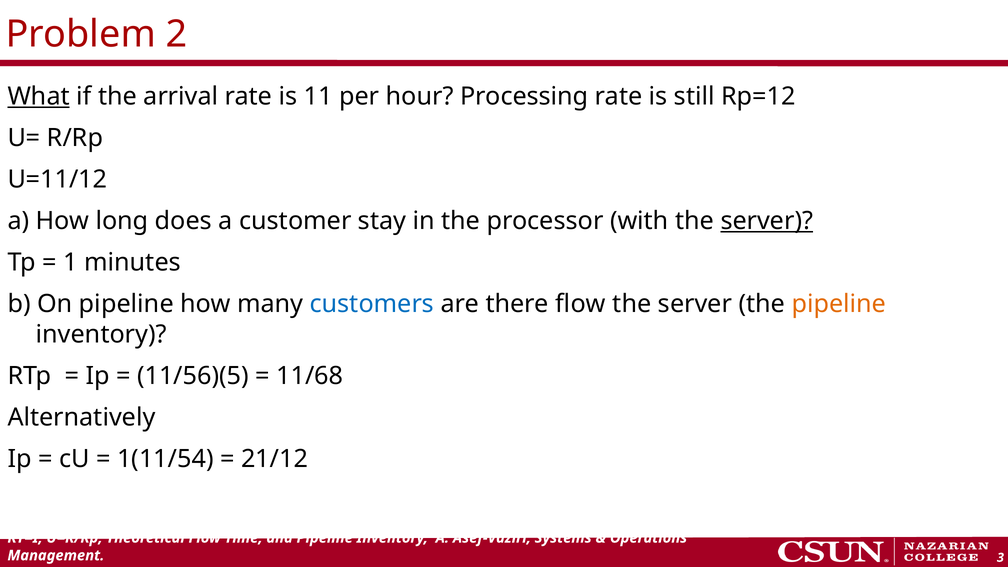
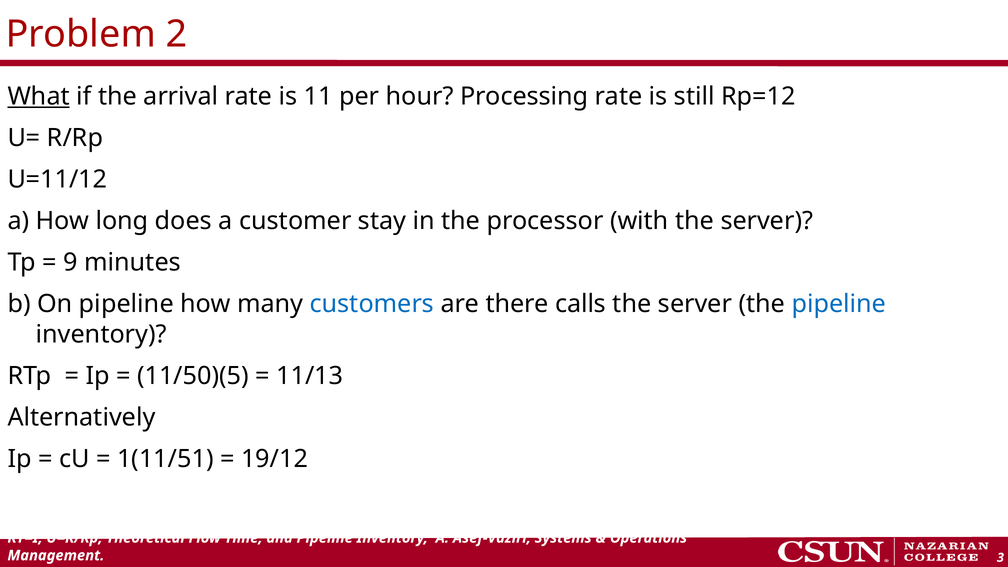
server at (767, 221) underline: present -> none
1: 1 -> 9
there flow: flow -> calls
pipeline at (839, 304) colour: orange -> blue
11/56)(5: 11/56)(5 -> 11/50)(5
11/68: 11/68 -> 11/13
1(11/54: 1(11/54 -> 1(11/51
21/12: 21/12 -> 19/12
